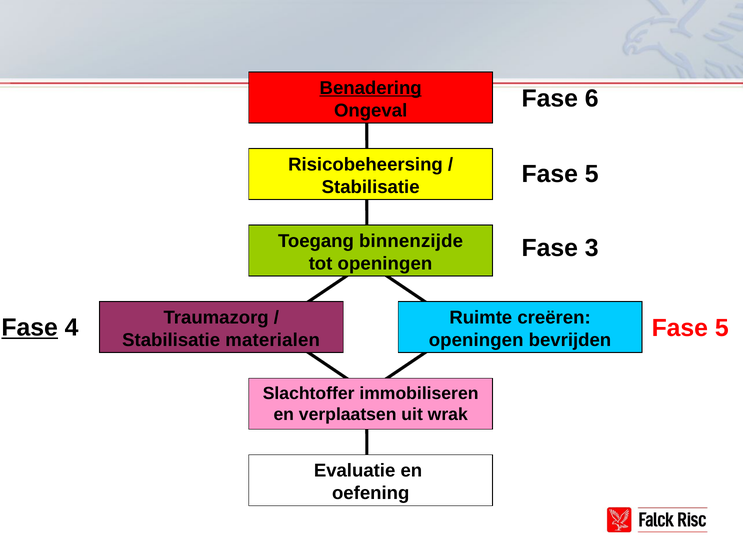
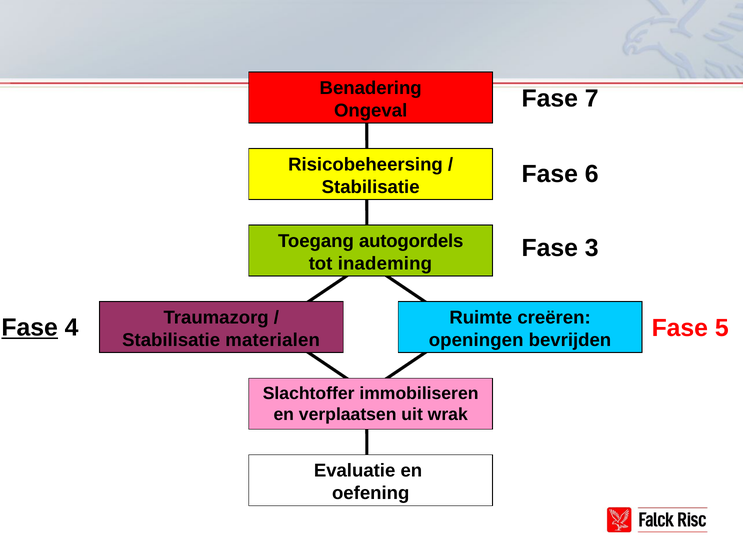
Benadering underline: present -> none
6: 6 -> 7
5 at (592, 174): 5 -> 6
binnenzijde: binnenzijde -> autogordels
tot openingen: openingen -> inademing
